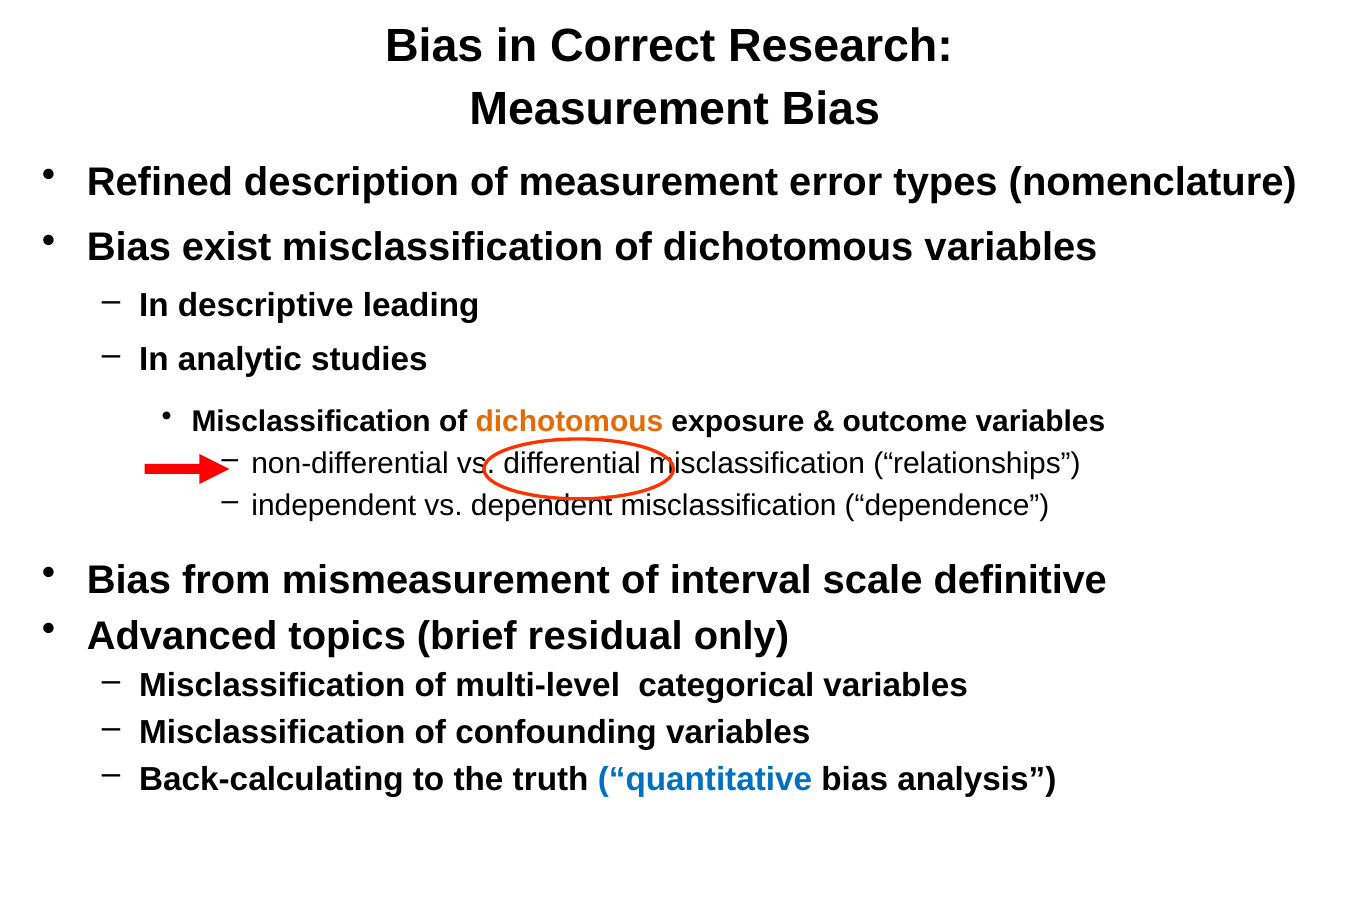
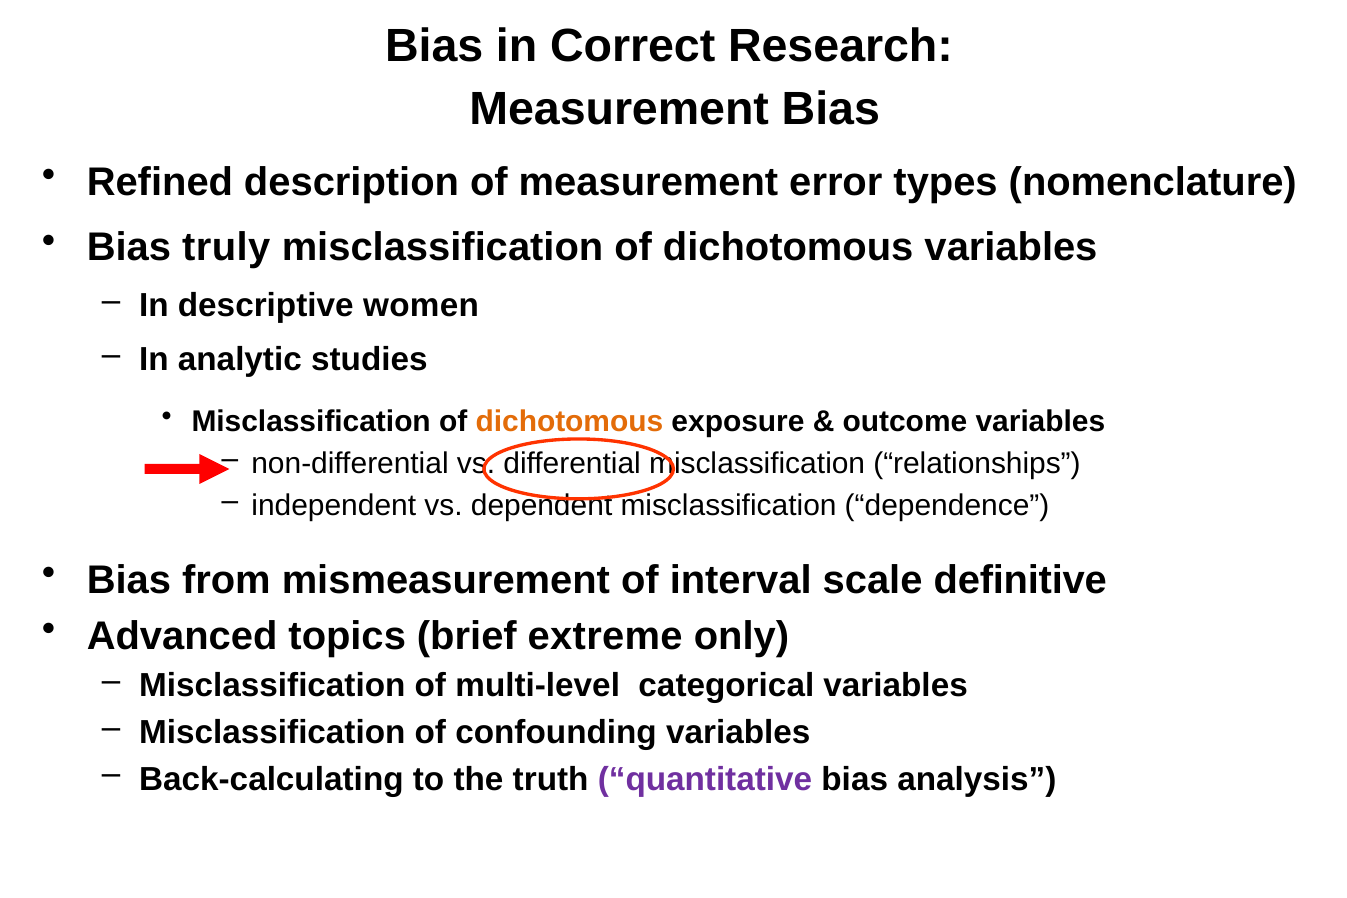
exist: exist -> truly
leading: leading -> women
residual: residual -> extreme
quantitative colour: blue -> purple
